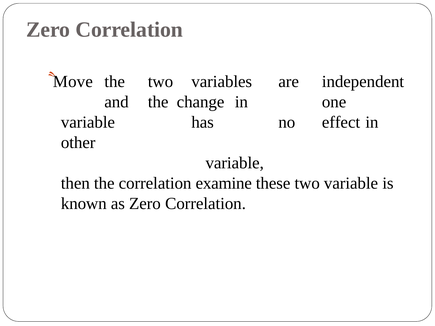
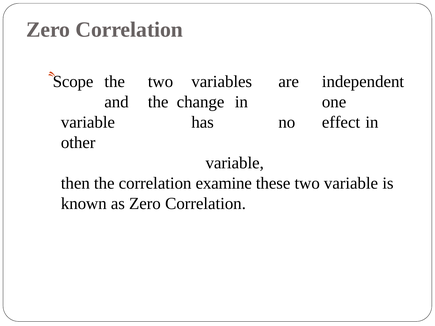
Move: Move -> Scope
